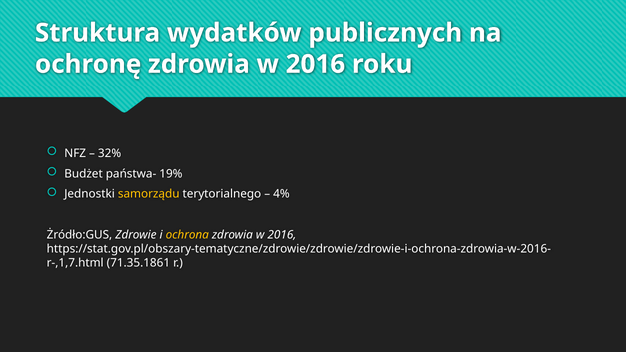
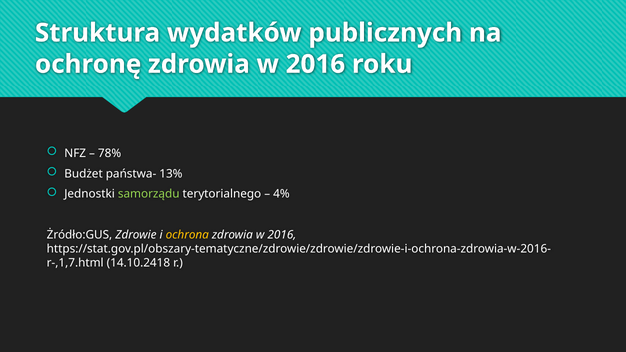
32%: 32% -> 78%
19%: 19% -> 13%
samorządu colour: yellow -> light green
71.35.1861: 71.35.1861 -> 14.10.2418
